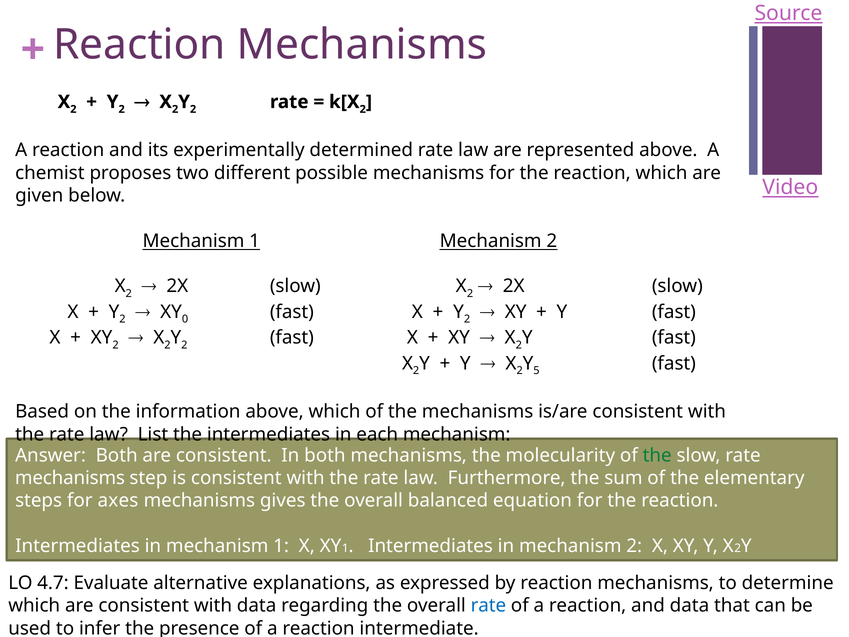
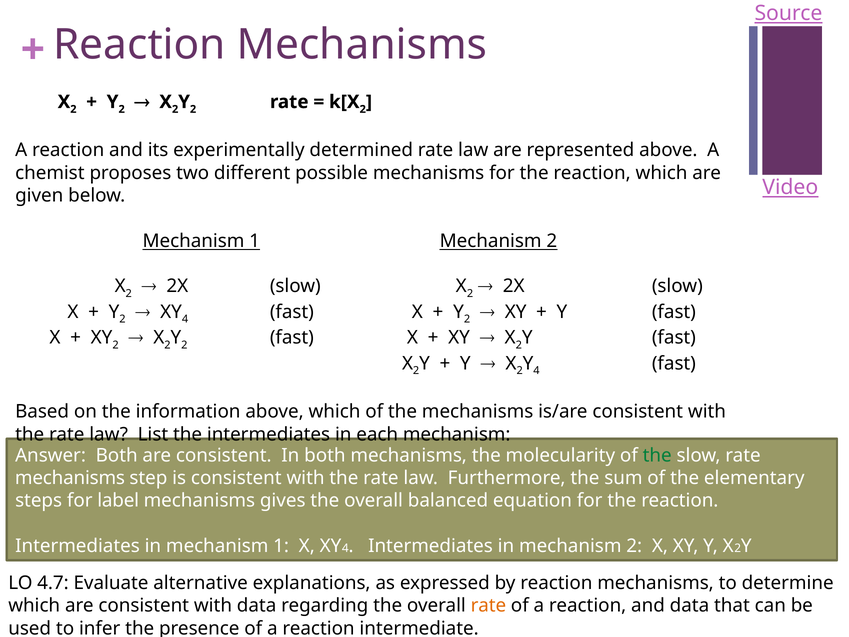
0 at (185, 319): 0 -> 4
Y 5: 5 -> 4
axes: axes -> label
X XY 1: 1 -> 4
rate at (488, 605) colour: blue -> orange
